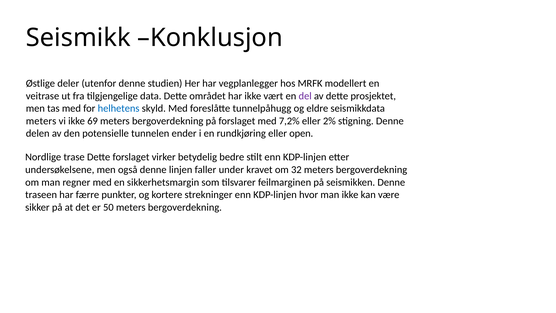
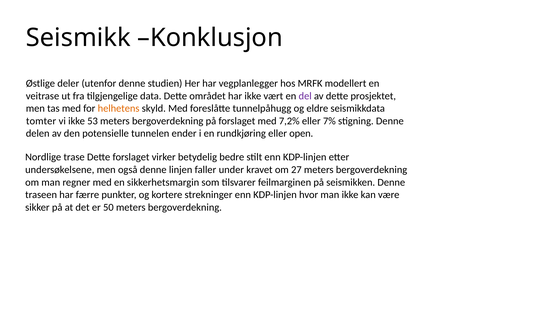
helhetens colour: blue -> orange
meters at (41, 121): meters -> tomter
69: 69 -> 53
2%: 2% -> 7%
32: 32 -> 27
